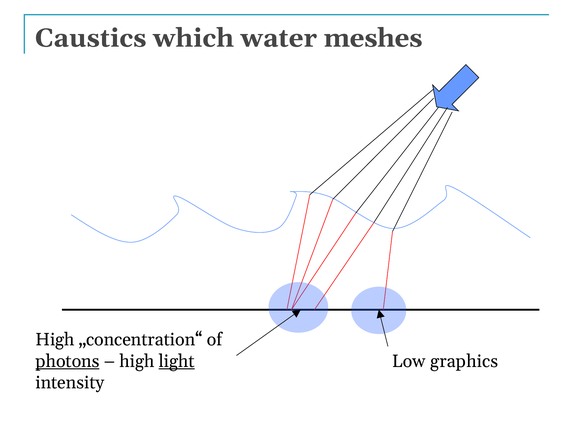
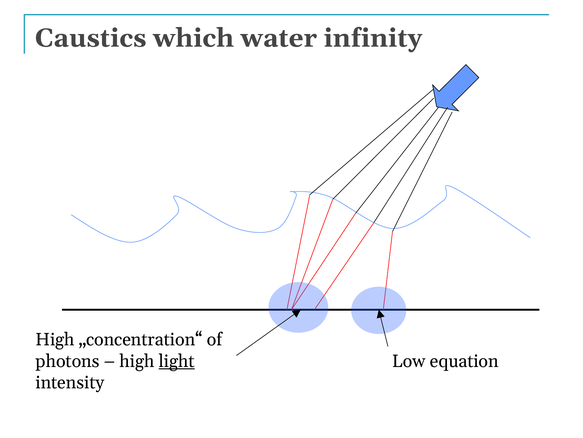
meshes: meshes -> infinity
photons underline: present -> none
graphics: graphics -> equation
